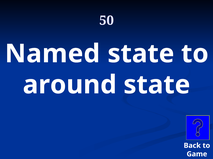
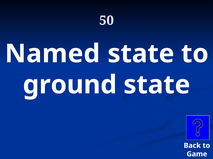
around: around -> ground
